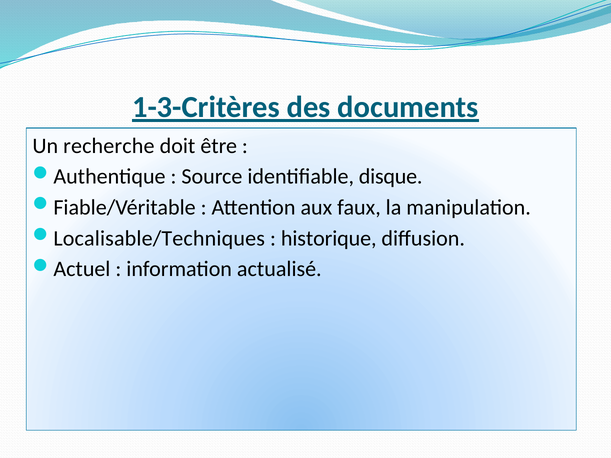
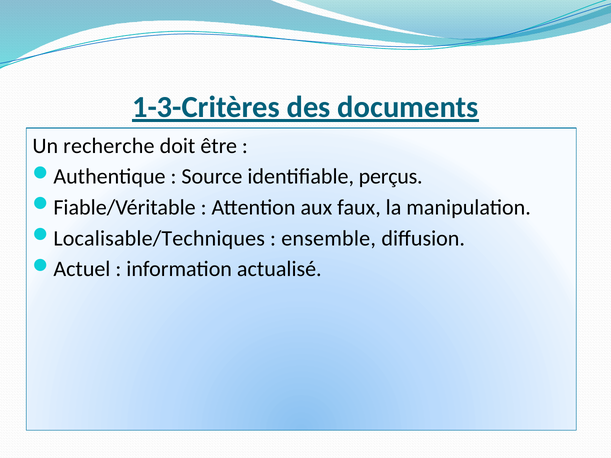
disque: disque -> perçus
historique: historique -> ensemble
